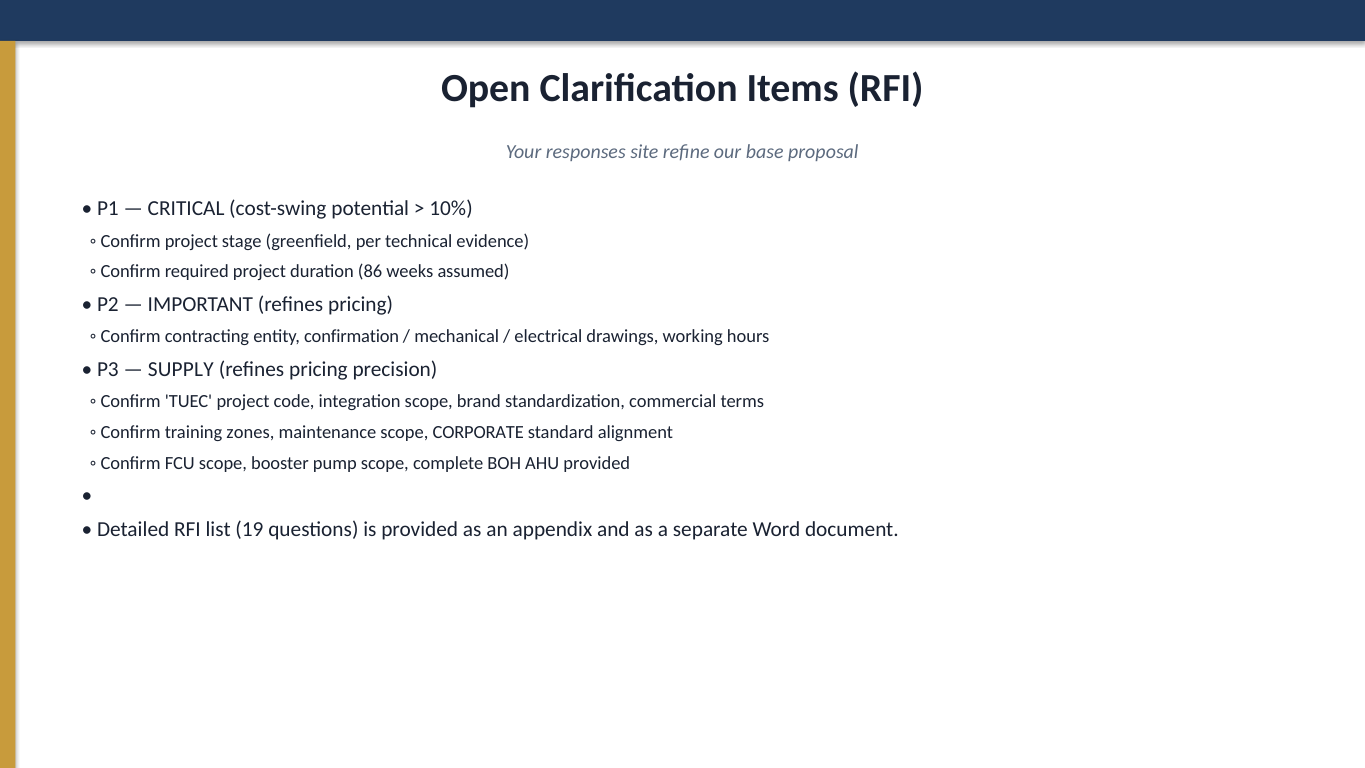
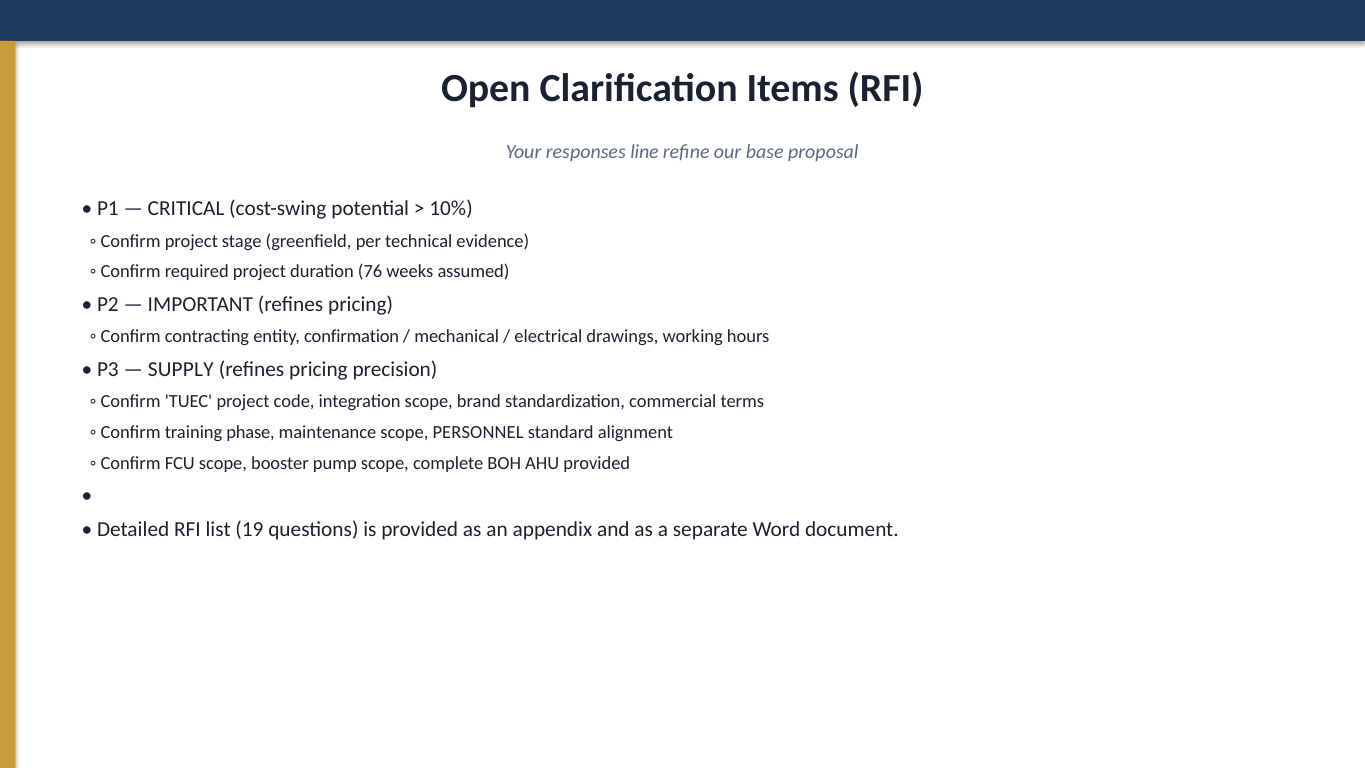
site: site -> line
86: 86 -> 76
zones: zones -> phase
CORPORATE: CORPORATE -> PERSONNEL
